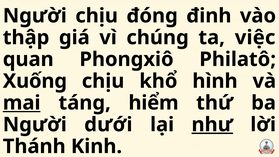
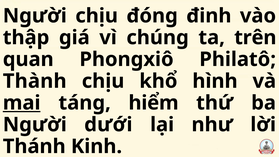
việc: việc -> trên
Xuống: Xuống -> Thành
như underline: present -> none
